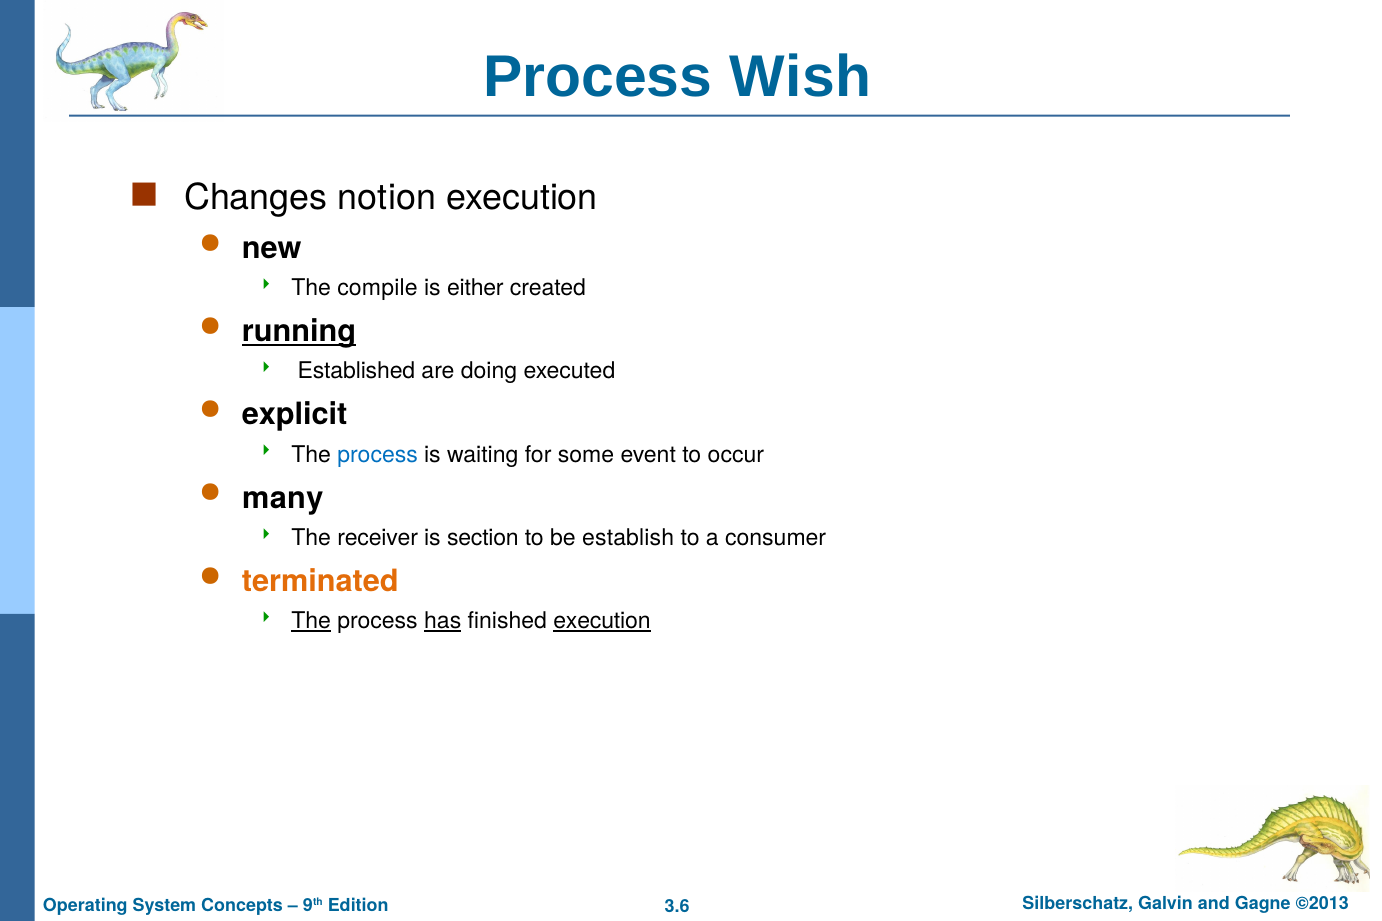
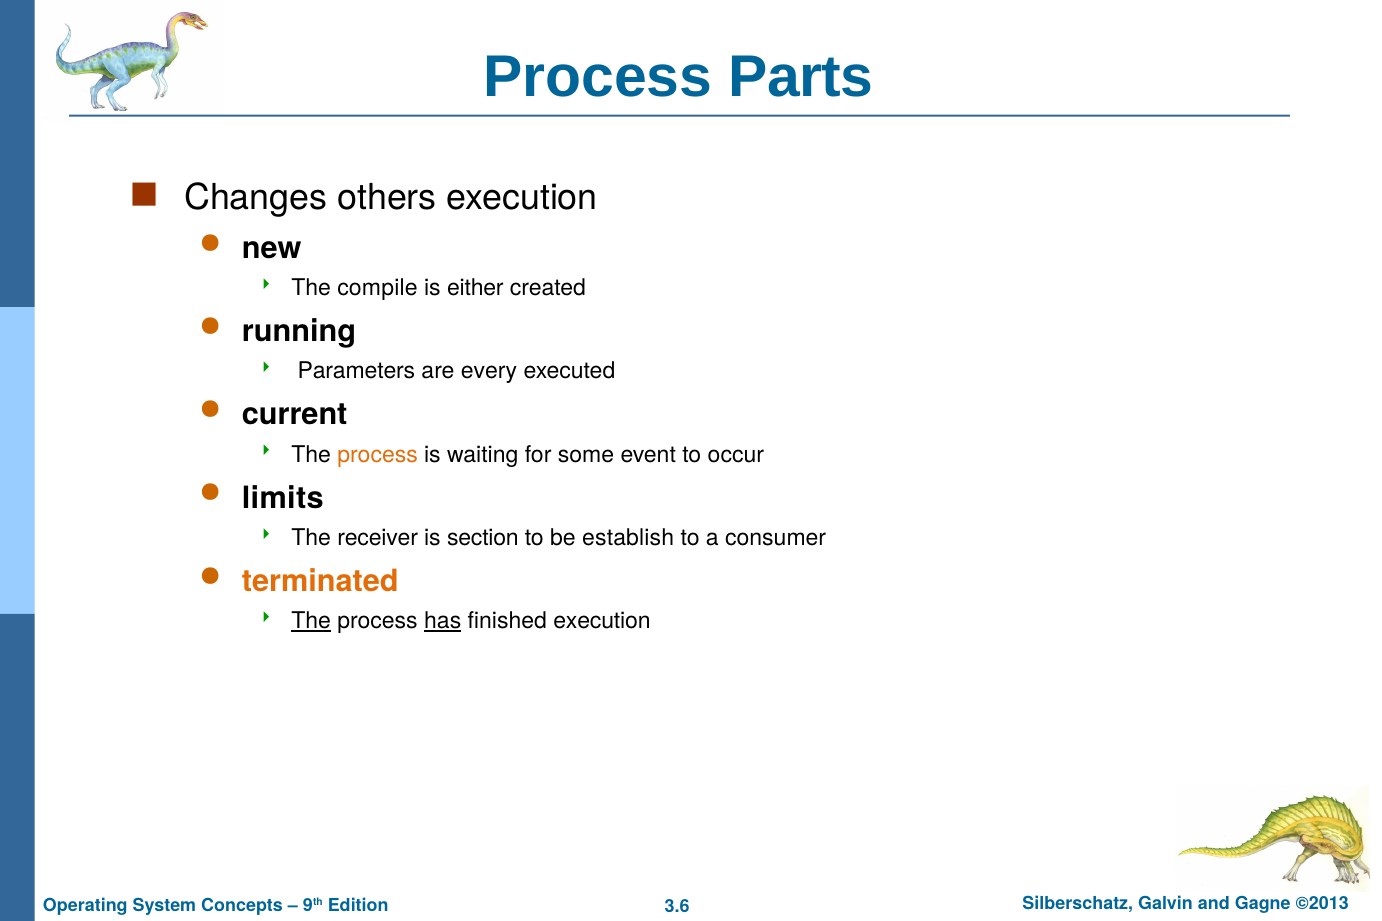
Wish: Wish -> Parts
notion: notion -> others
running underline: present -> none
Established: Established -> Parameters
doing: doing -> every
explicit: explicit -> current
process at (378, 455) colour: blue -> orange
many: many -> limits
execution at (602, 621) underline: present -> none
